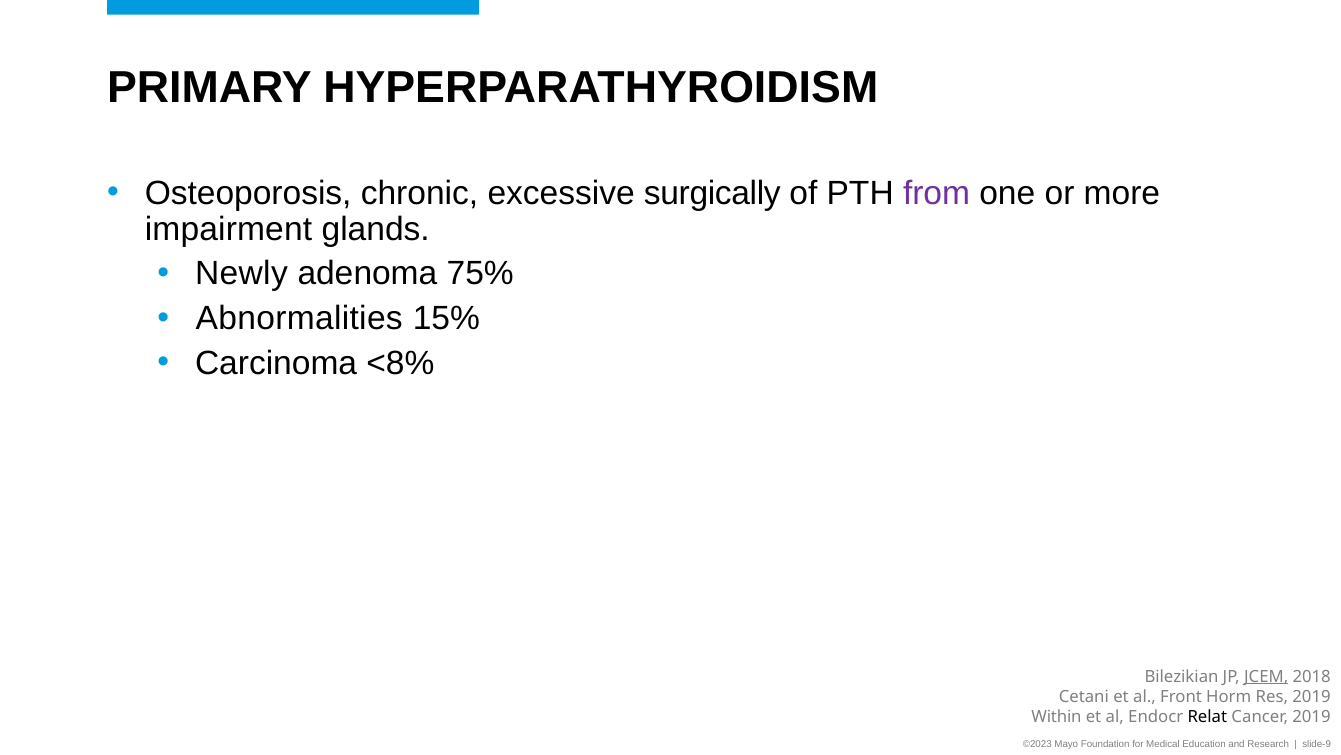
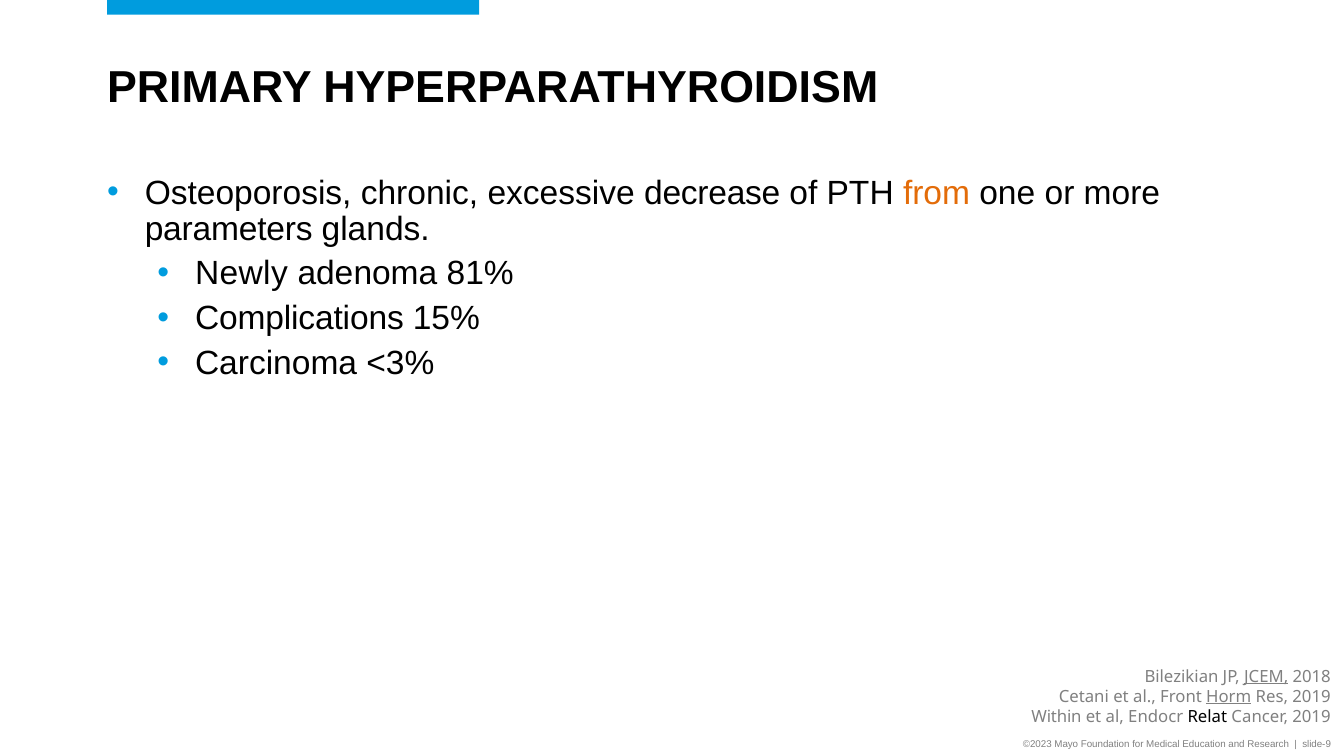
surgically: surgically -> decrease
from colour: purple -> orange
impairment: impairment -> parameters
75%: 75% -> 81%
Abnormalities: Abnormalities -> Complications
<8%: <8% -> <3%
Horm underline: none -> present
